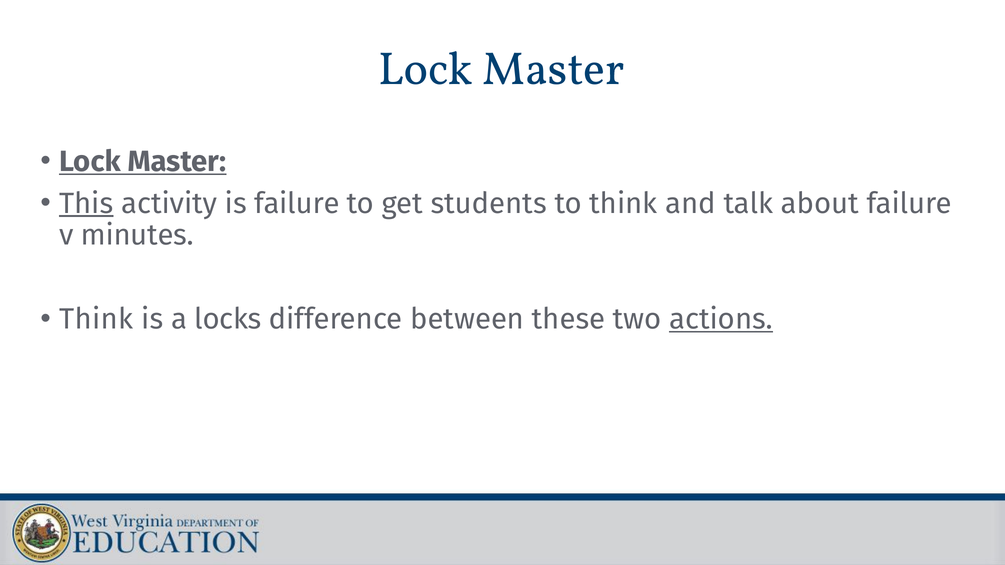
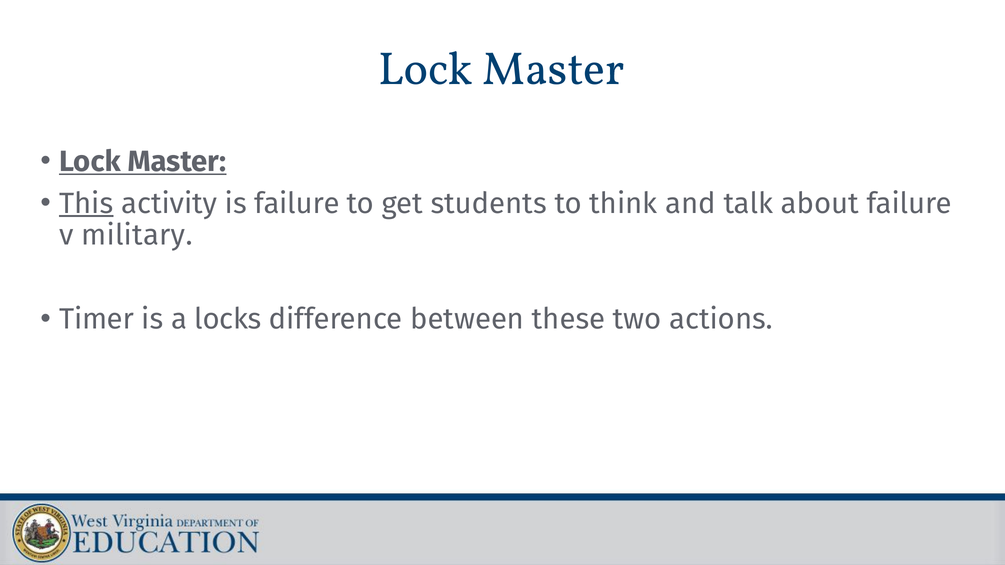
minutes: minutes -> military
Think at (96, 319): Think -> Timer
actions underline: present -> none
